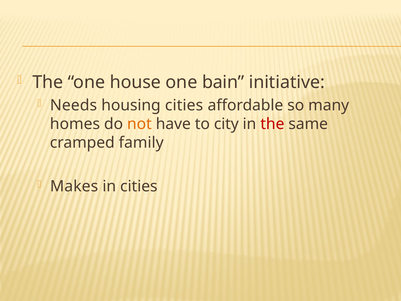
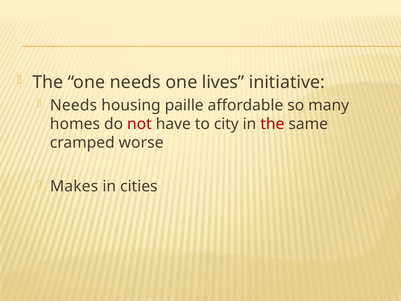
one house: house -> needs
bain: bain -> lives
housing cities: cities -> paille
not colour: orange -> red
family: family -> worse
